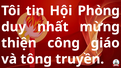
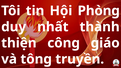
mừng: mừng -> thành
